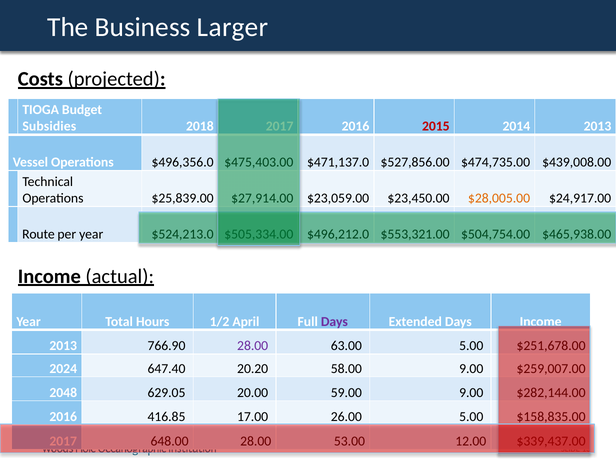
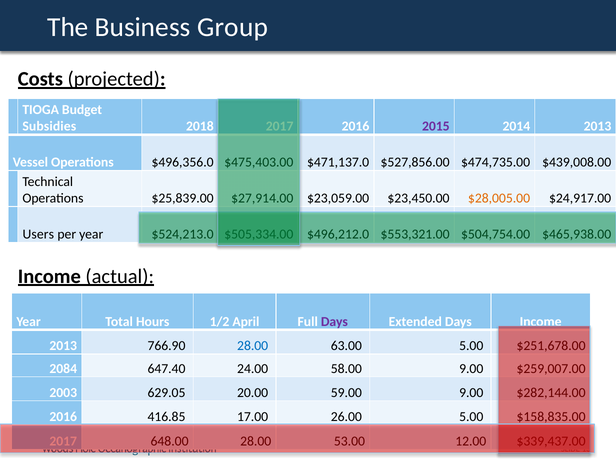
Larger: Larger -> Group
2015 colour: red -> purple
Route: Route -> Users
28.00 at (253, 346) colour: purple -> blue
2024: 2024 -> 2084
20.20: 20.20 -> 24.00
2048: 2048 -> 2003
